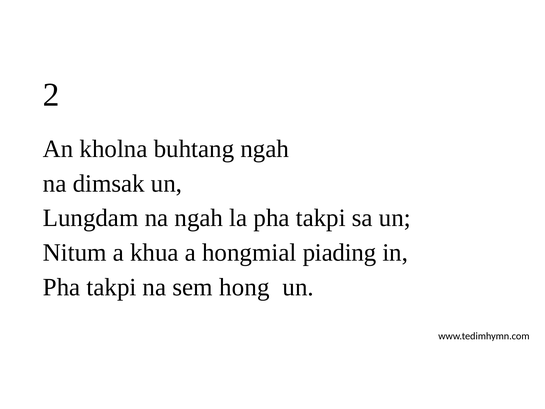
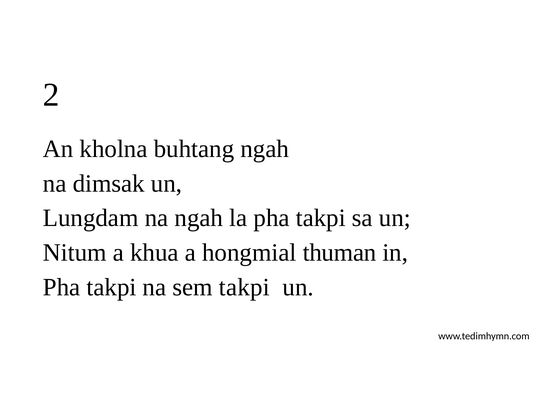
piading: piading -> thuman
sem hong: hong -> takpi
